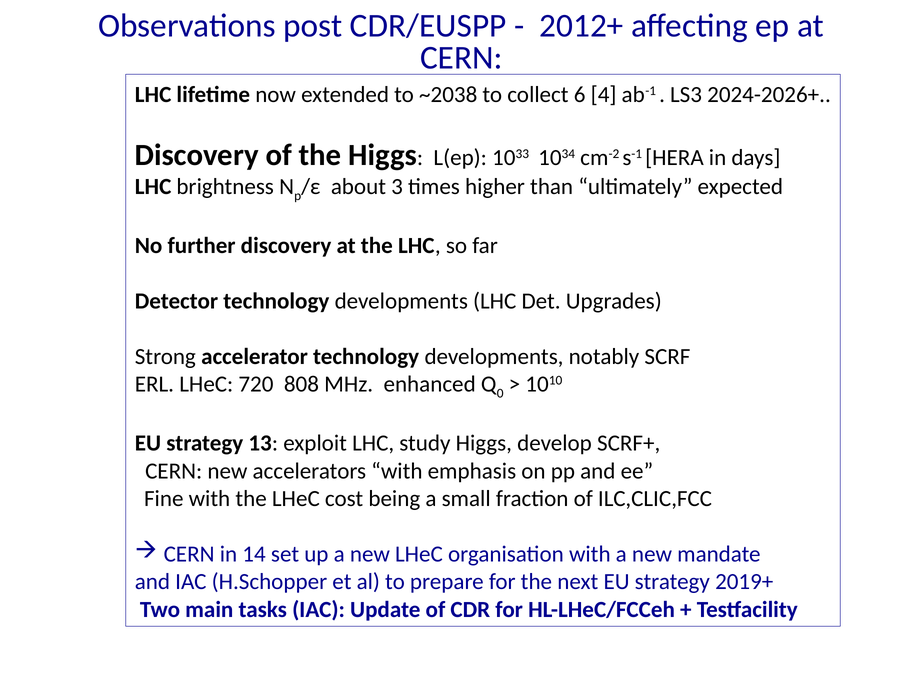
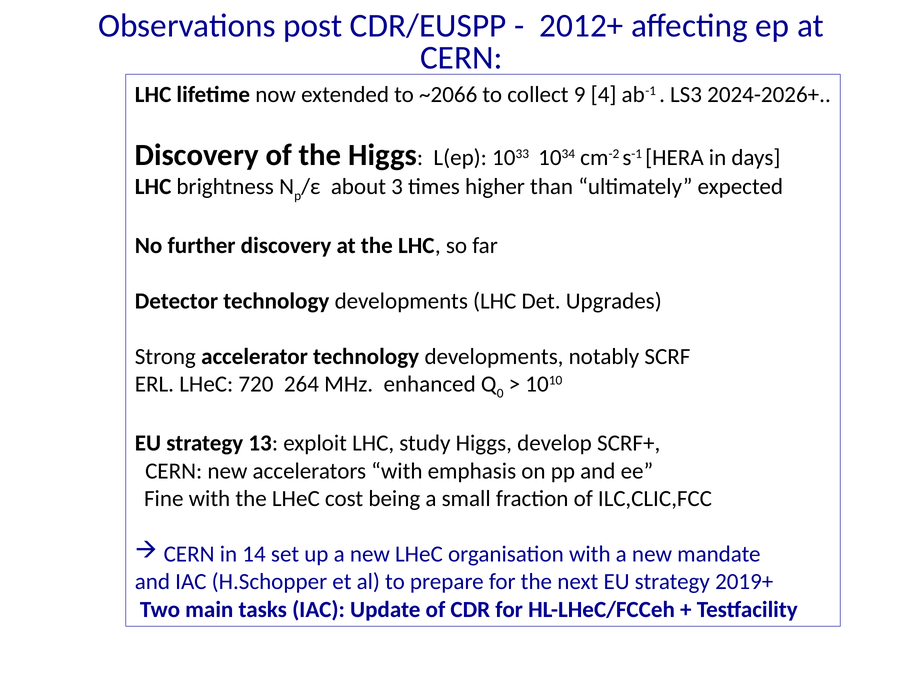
~2038: ~2038 -> ~2066
6: 6 -> 9
808: 808 -> 264
